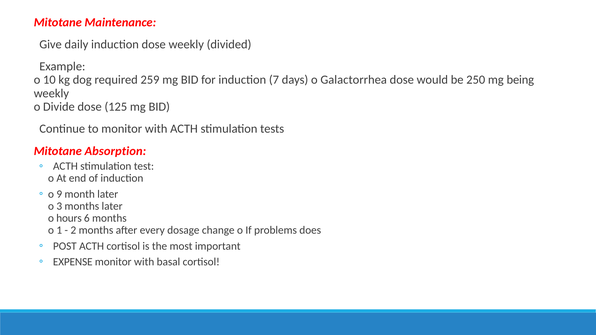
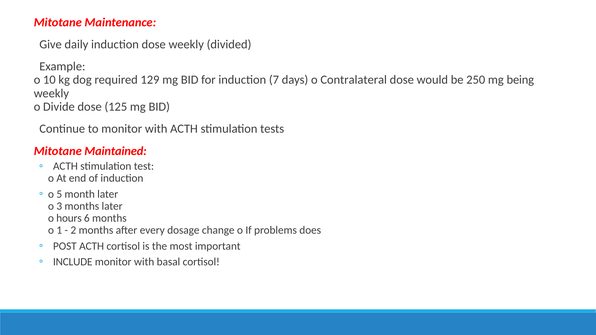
259: 259 -> 129
Galactorrhea: Galactorrhea -> Contralateral
Absorption: Absorption -> Maintained
9: 9 -> 5
EXPENSE: EXPENSE -> INCLUDE
